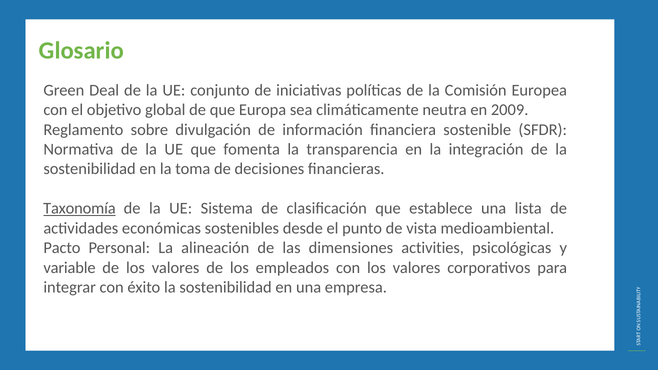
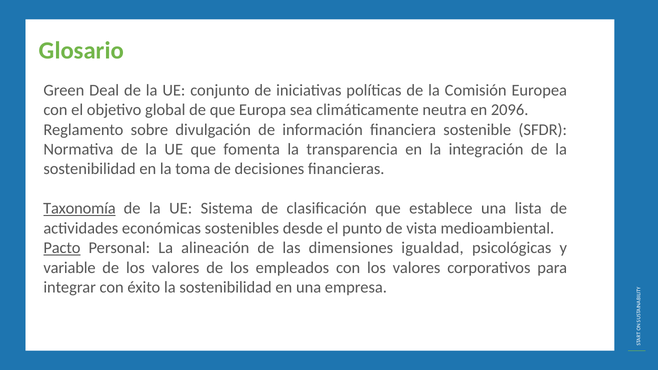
2009: 2009 -> 2096
Pacto underline: none -> present
activities: activities -> igualdad
